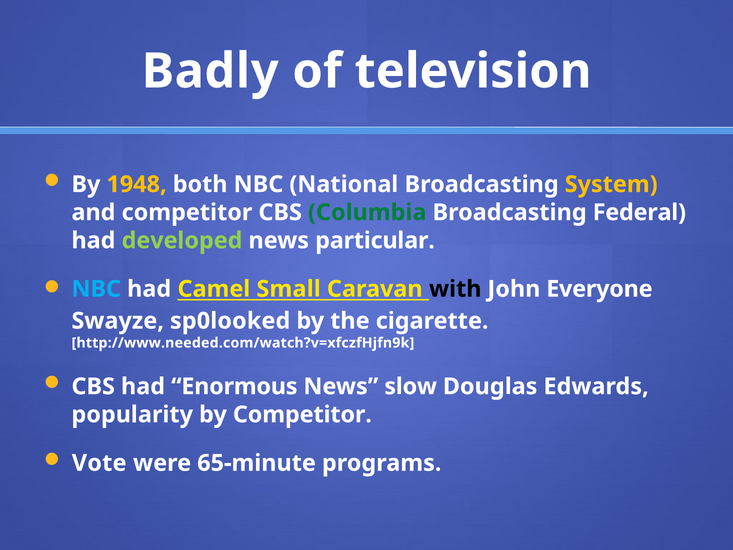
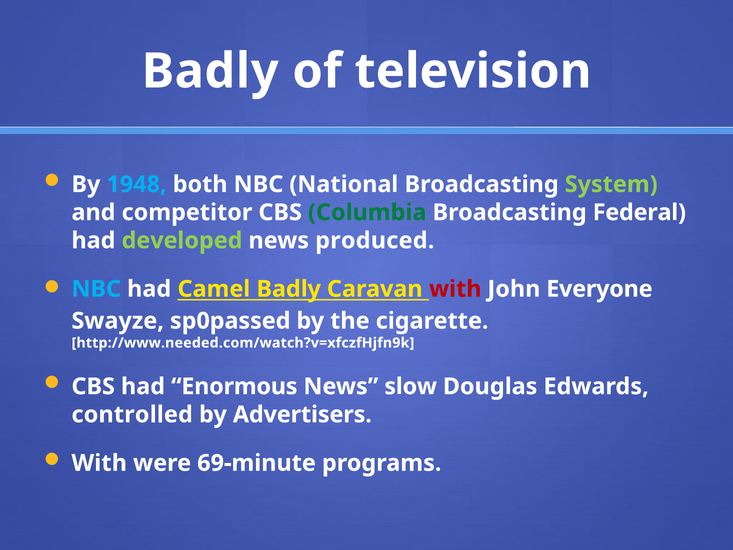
1948 colour: yellow -> light blue
System colour: yellow -> light green
particular: particular -> produced
Camel Small: Small -> Badly
with at (455, 289) colour: black -> red
sp0looked: sp0looked -> sp0passed
popularity: popularity -> controlled
by Competitor: Competitor -> Advertisers
Vote at (99, 463): Vote -> With
65-minute: 65-minute -> 69-minute
